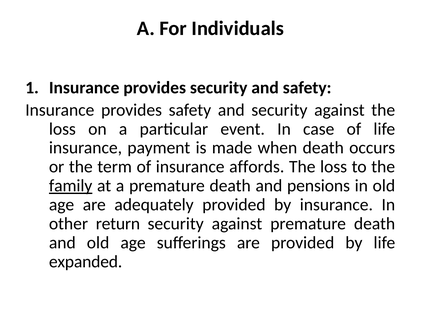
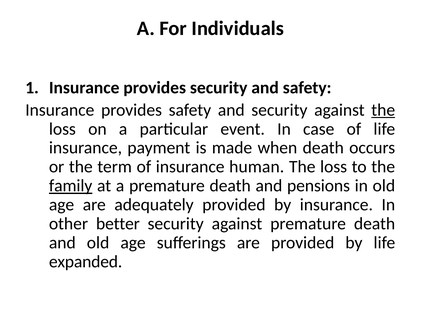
the at (383, 110) underline: none -> present
affords: affords -> human
return: return -> better
